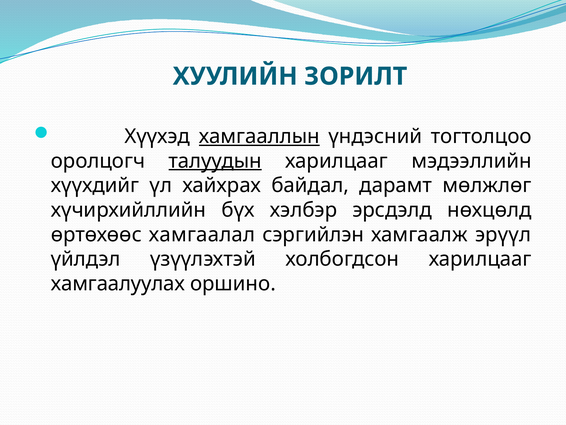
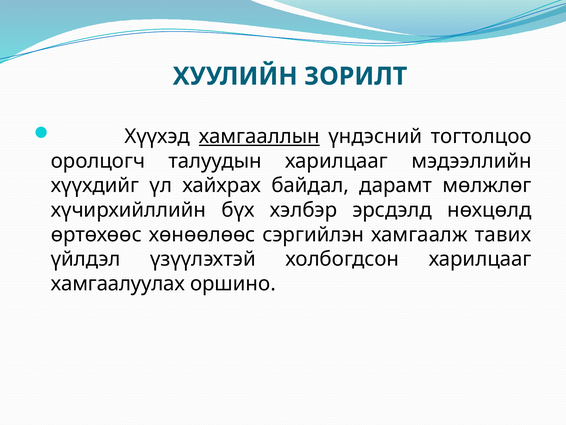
талуудын underline: present -> none
хамгаалал: хамгаалал -> хөнөөлөөс
эрүүл: эрүүл -> тавих
